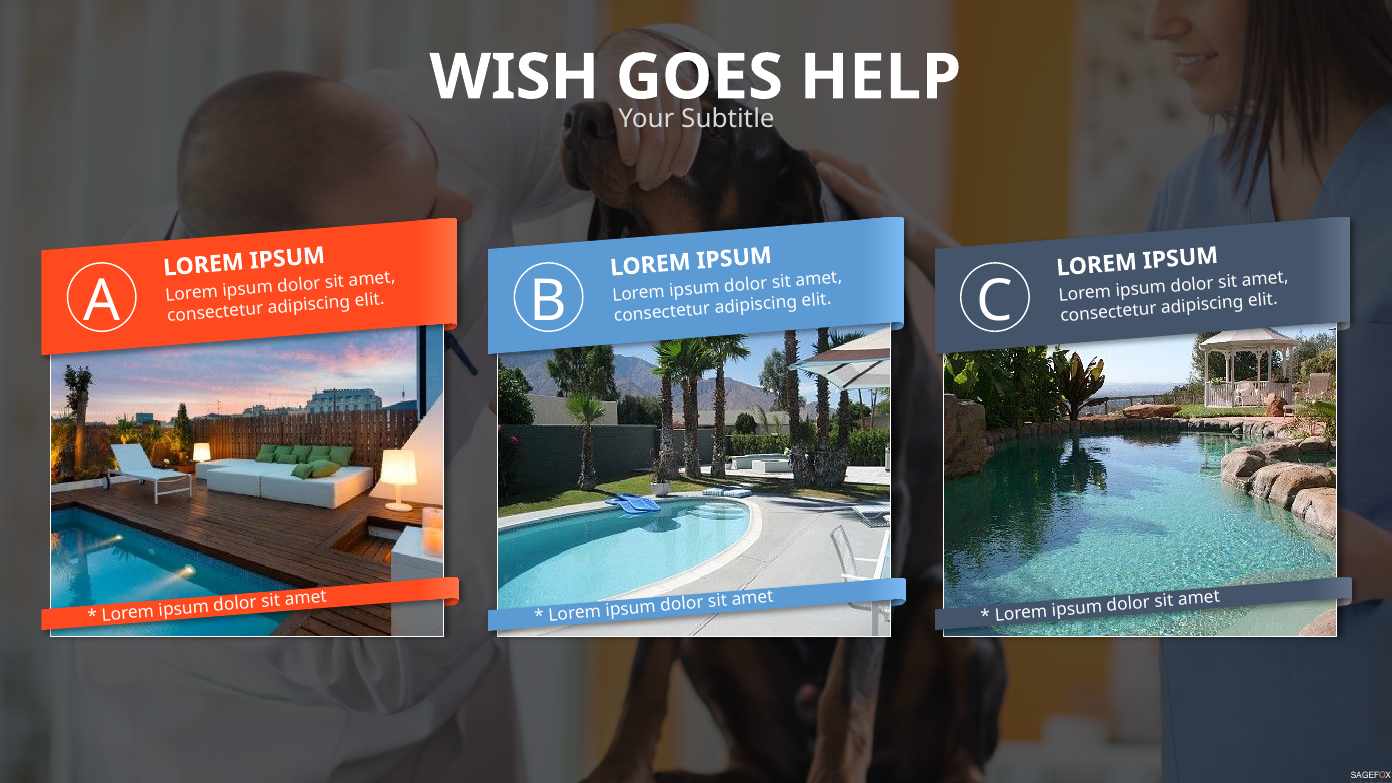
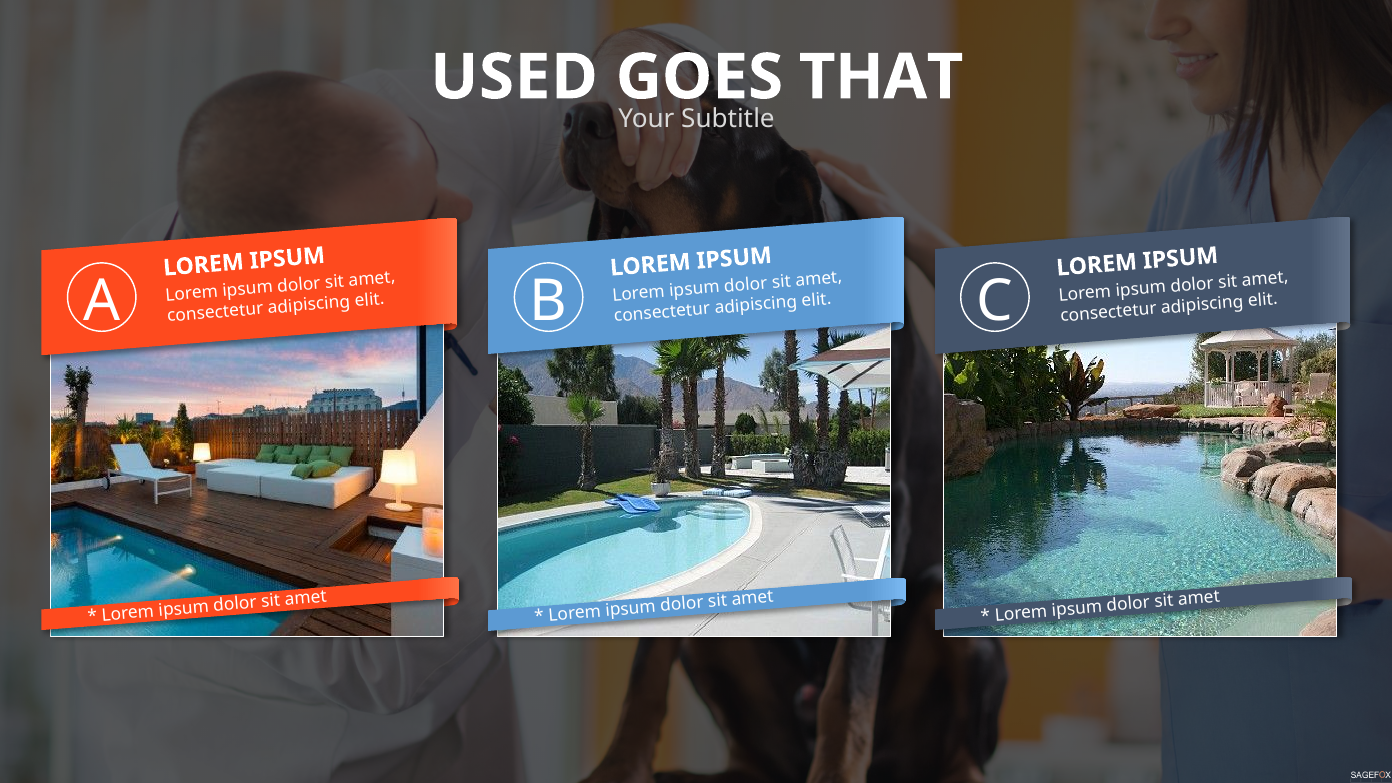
WISH: WISH -> USED
HELP: HELP -> THAT
